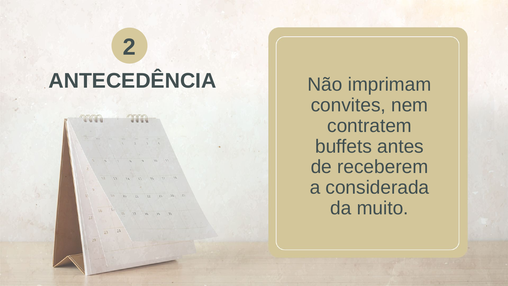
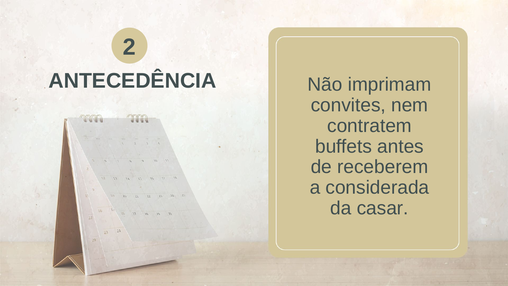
muito: muito -> casar
